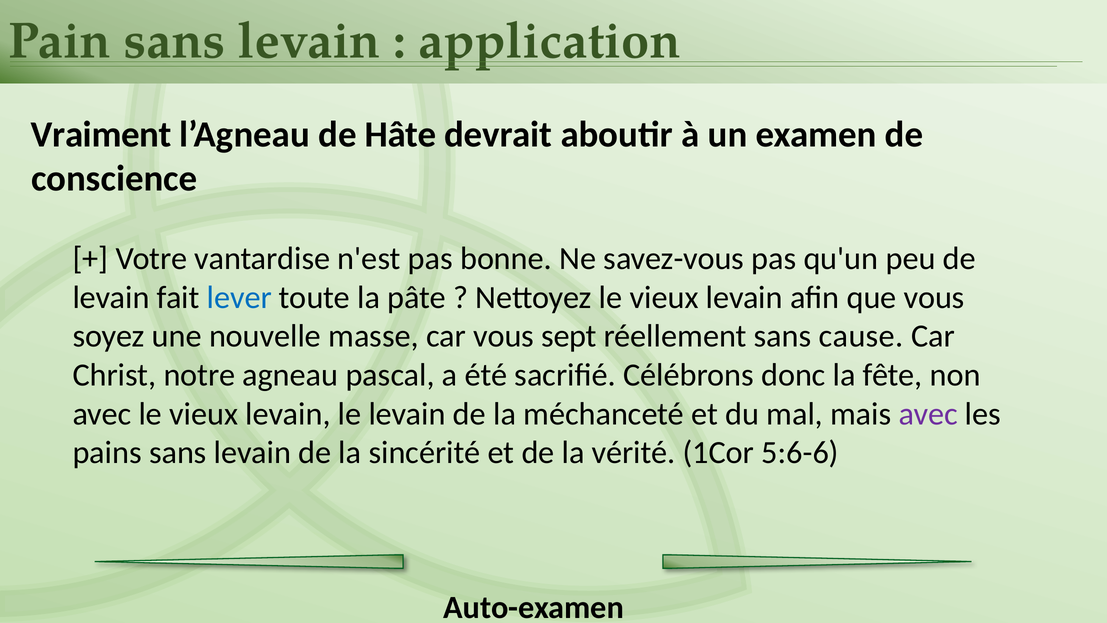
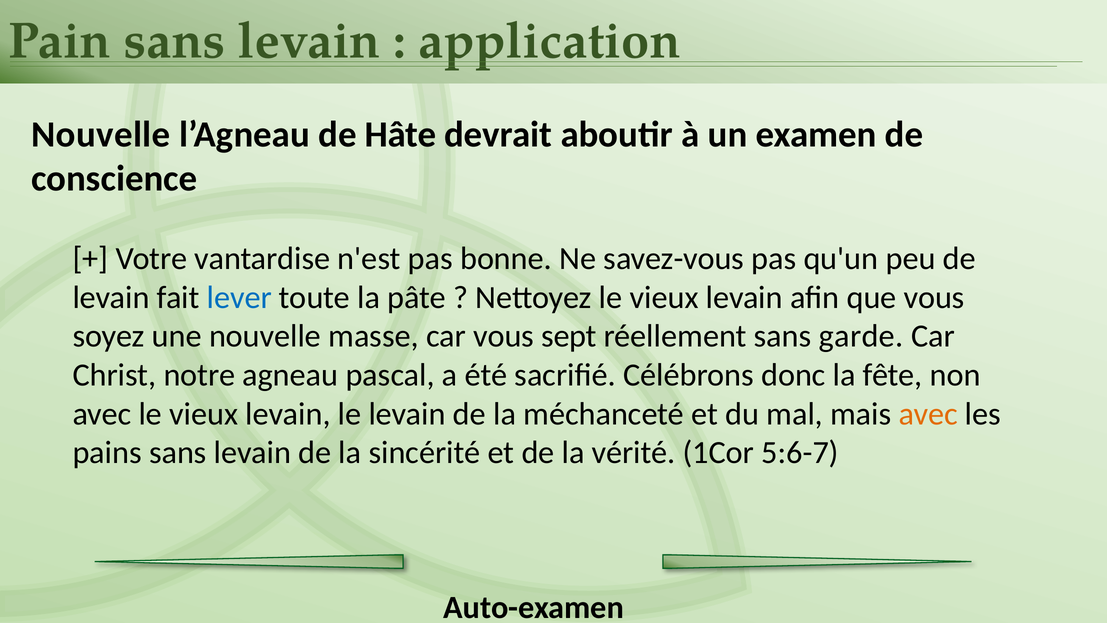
Vraiment at (101, 134): Vraiment -> Nouvelle
cause: cause -> garde
avec at (928, 414) colour: purple -> orange
5:6-6: 5:6-6 -> 5:6-7
